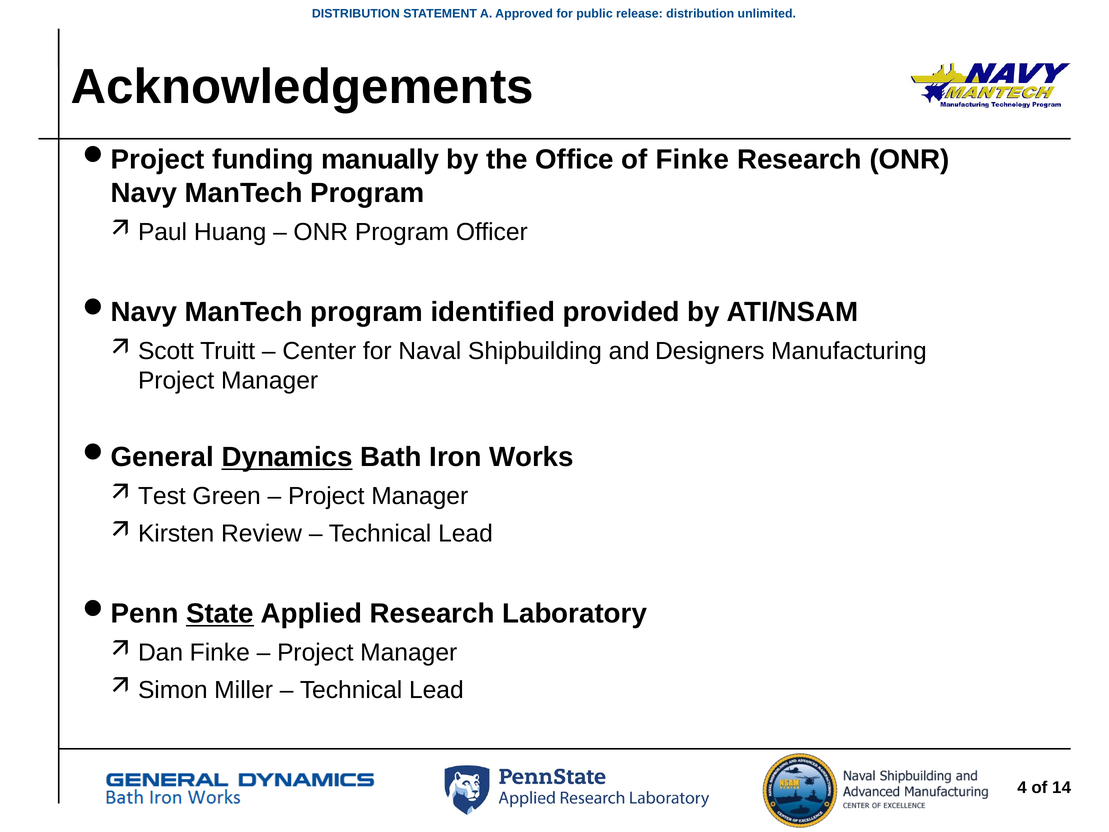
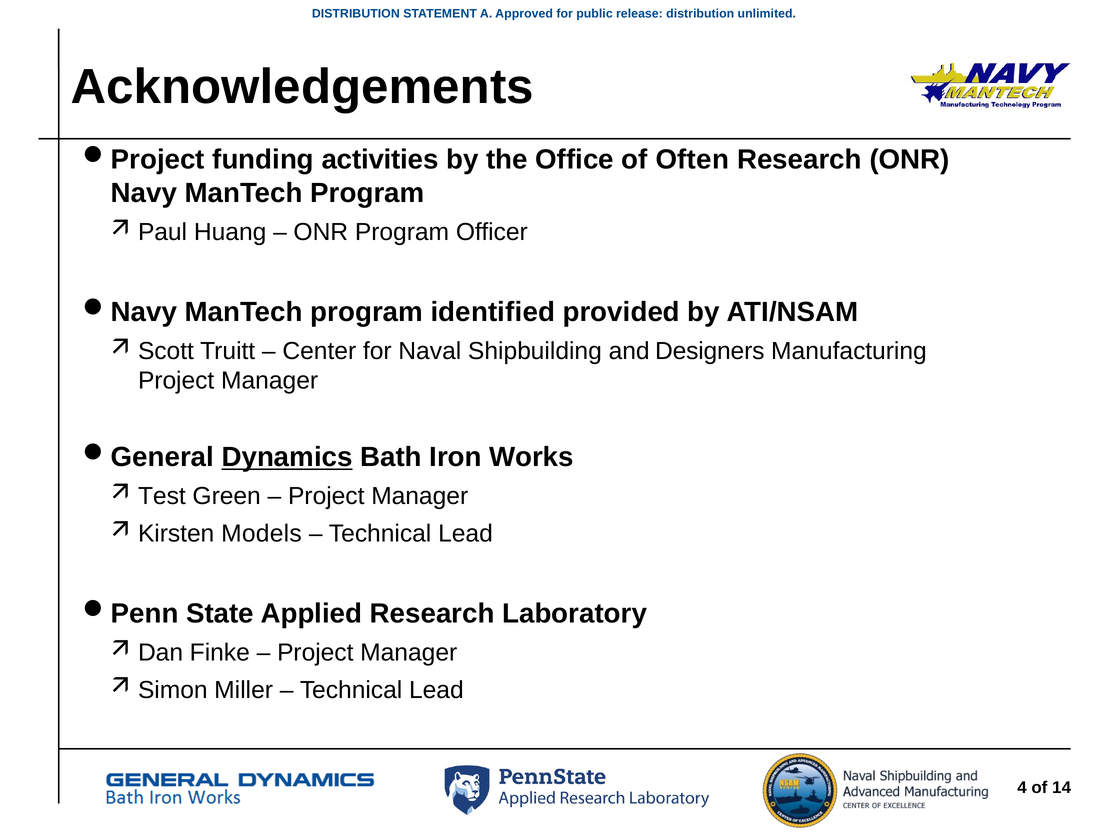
manually: manually -> activities
of Finke: Finke -> Often
Review: Review -> Models
State underline: present -> none
